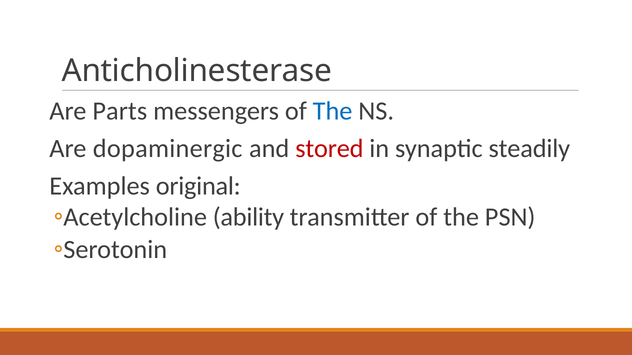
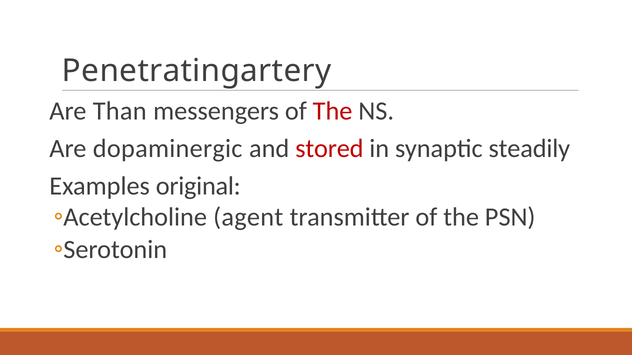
Anticholinesterase: Anticholinesterase -> Penetratingartery
Parts: Parts -> Than
The at (333, 111) colour: blue -> red
ability: ability -> agent
